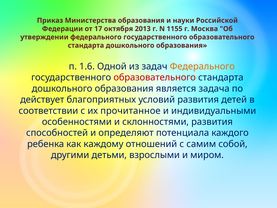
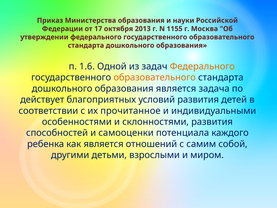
образовательного at (155, 77) colour: red -> orange
определяют: определяют -> самооценки
как каждому: каждому -> является
